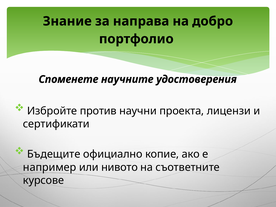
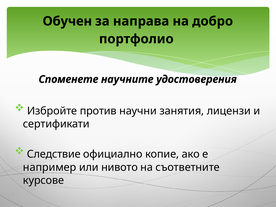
Знание: Знание -> Обучен
проекта: проекта -> занятия
Бъдещите: Бъдещите -> Следствие
